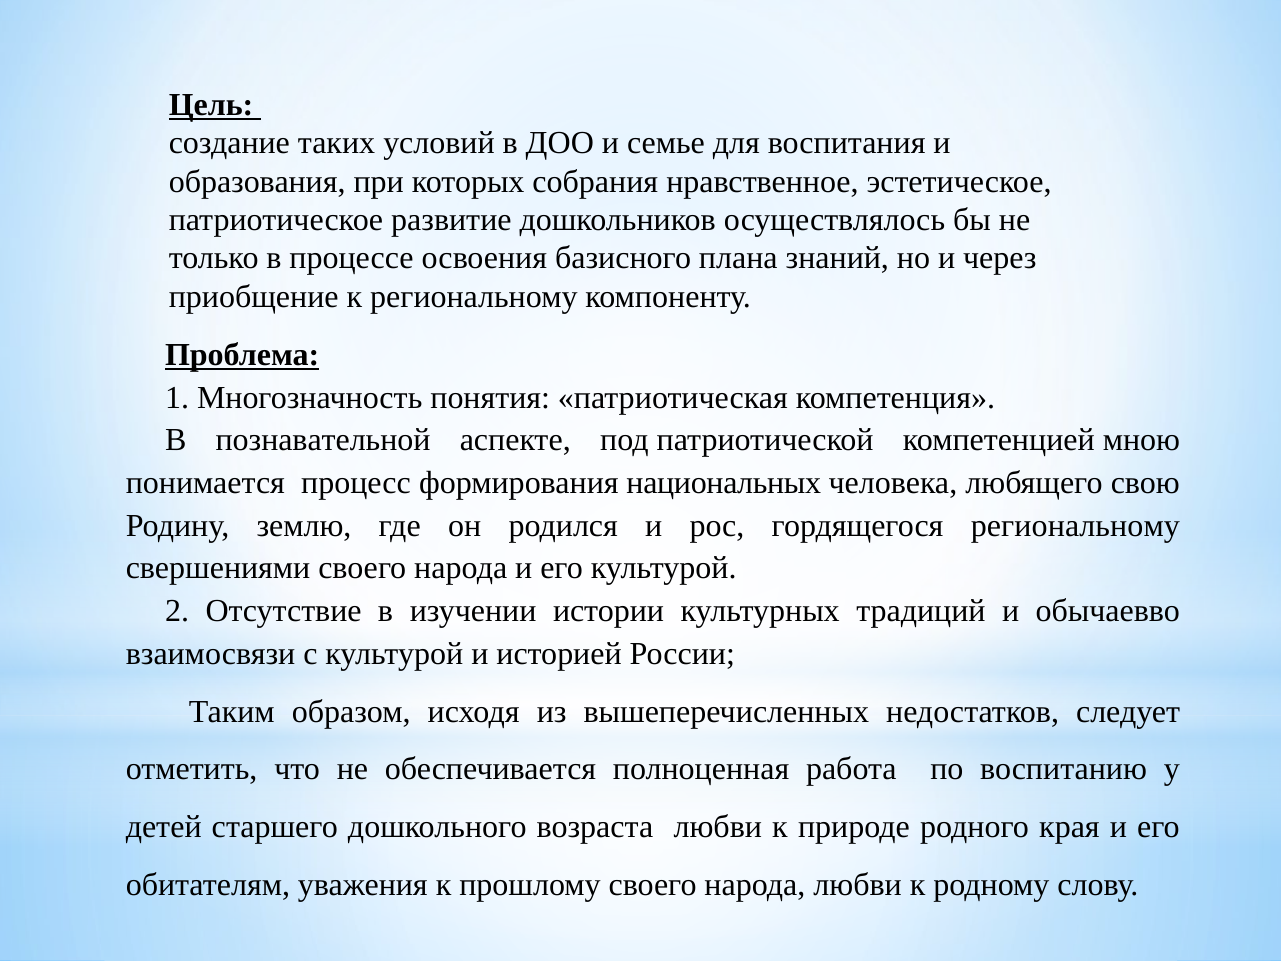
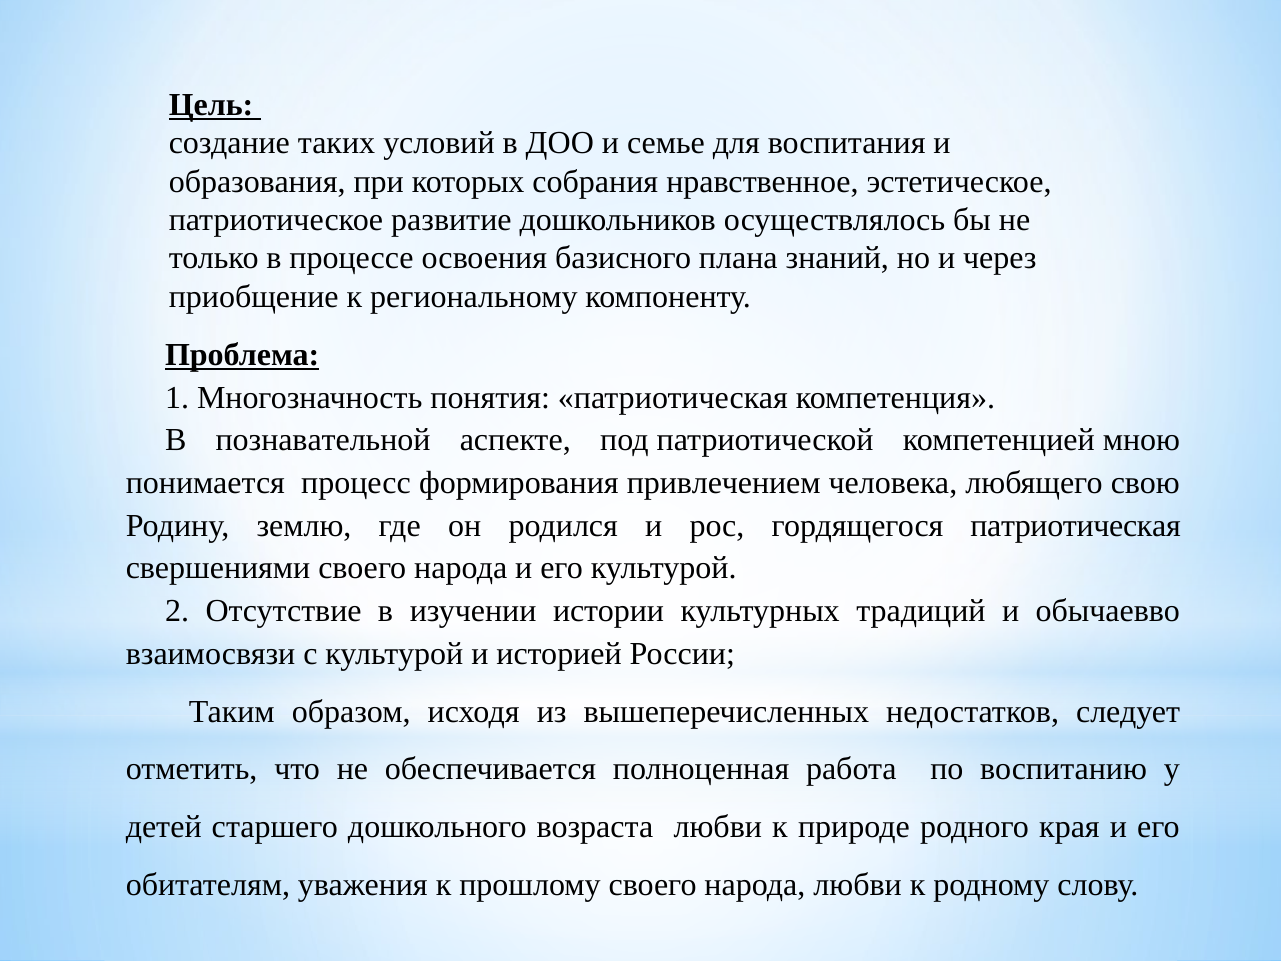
национальных: национальных -> привлечением
гордящегося региональному: региональному -> патриотическая
